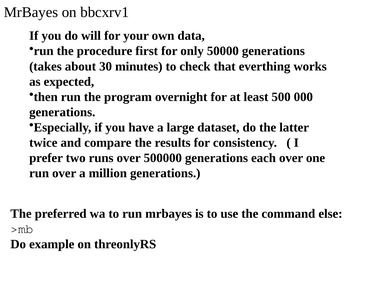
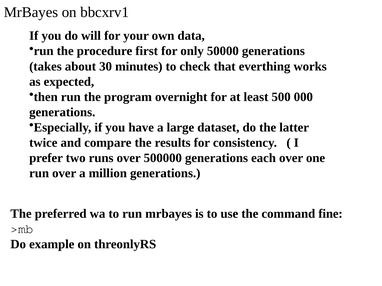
else: else -> fine
